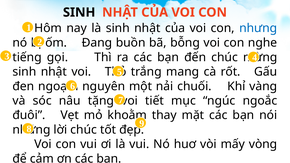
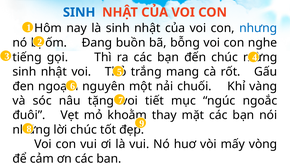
SINH at (79, 12) colour: black -> blue
